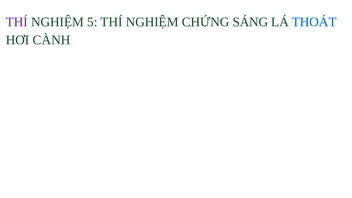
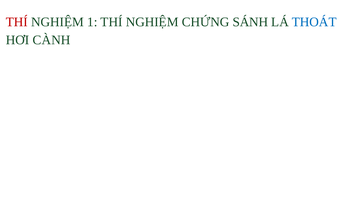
THÍ at (17, 22) colour: purple -> red
5: 5 -> 1
SÁNG: SÁNG -> SÁNH
